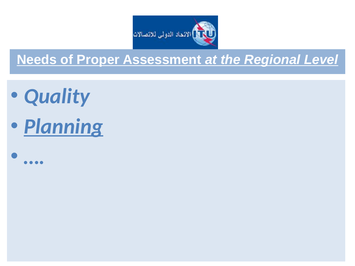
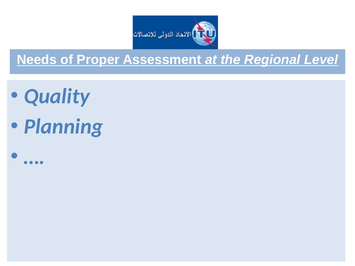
Planning underline: present -> none
